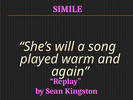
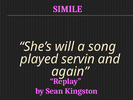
warm: warm -> servin
